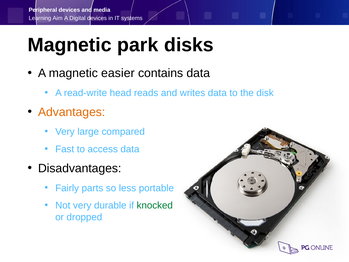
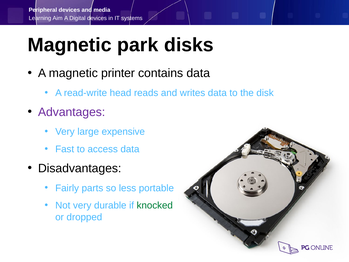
easier: easier -> printer
Advantages colour: orange -> purple
compared: compared -> expensive
